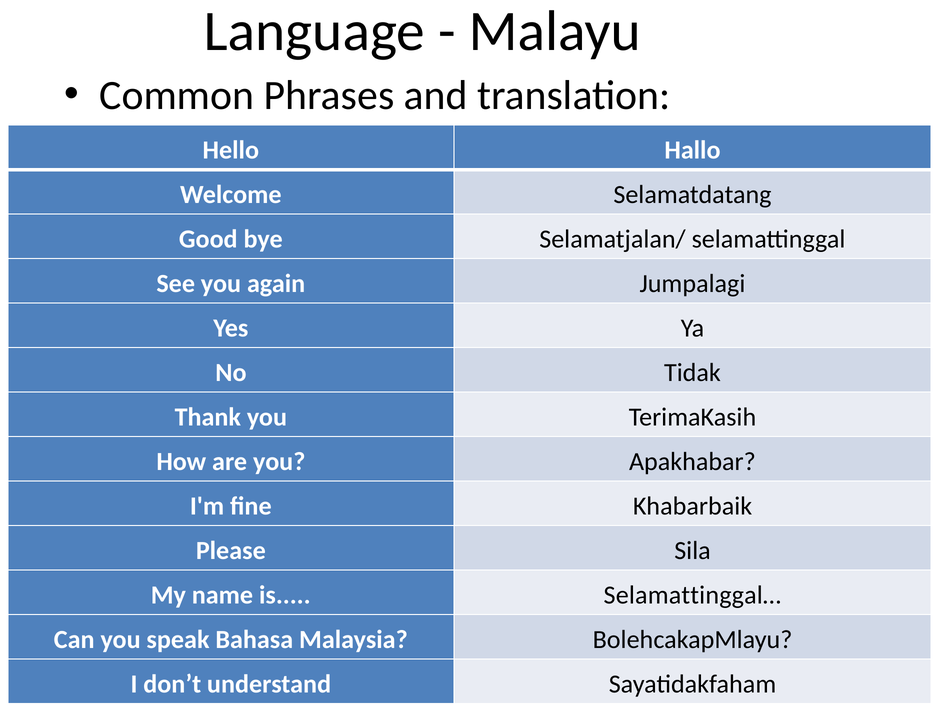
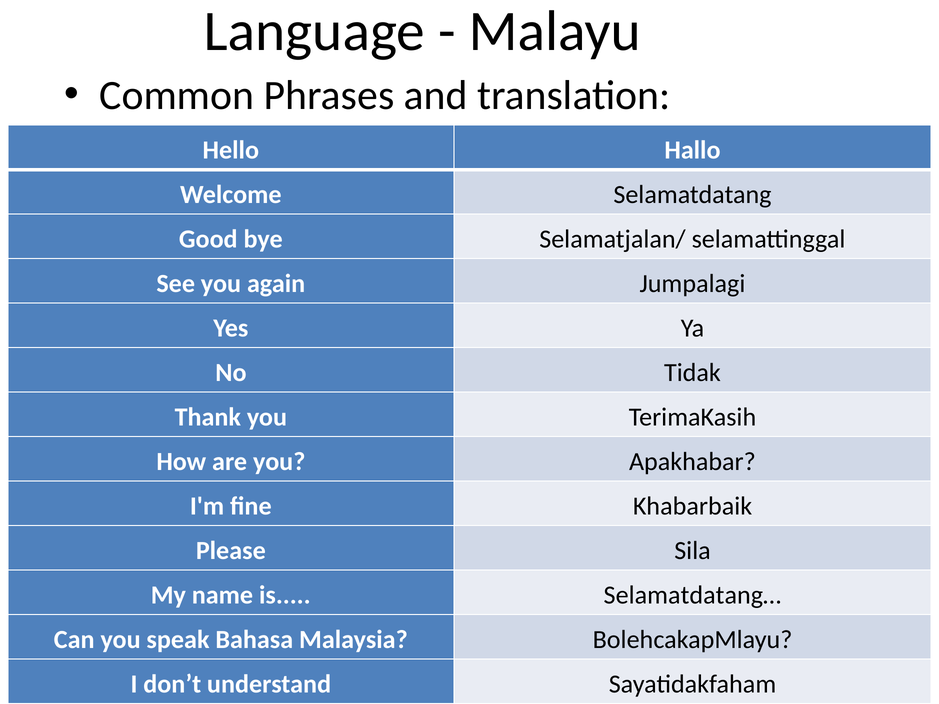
Selamattinggal…: Selamattinggal… -> Selamatdatang…
